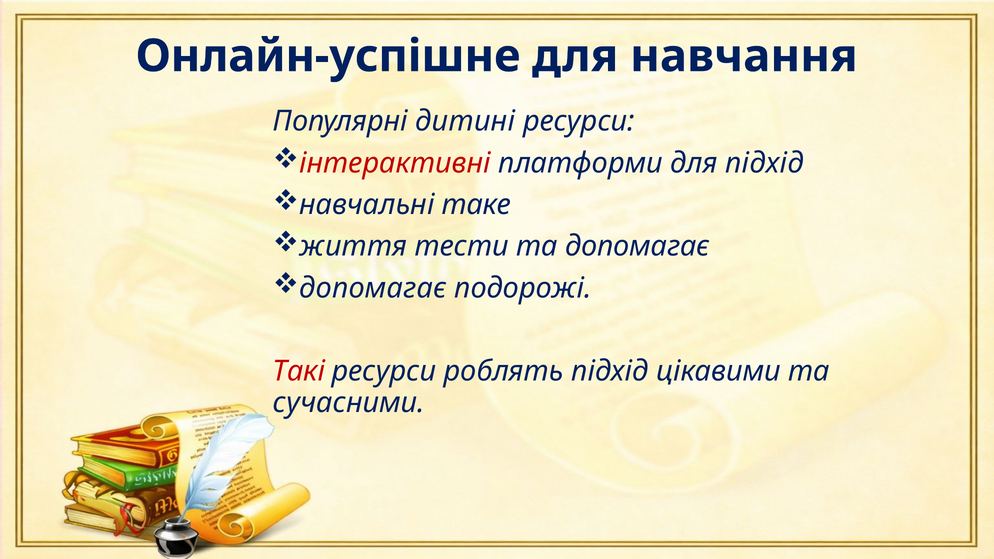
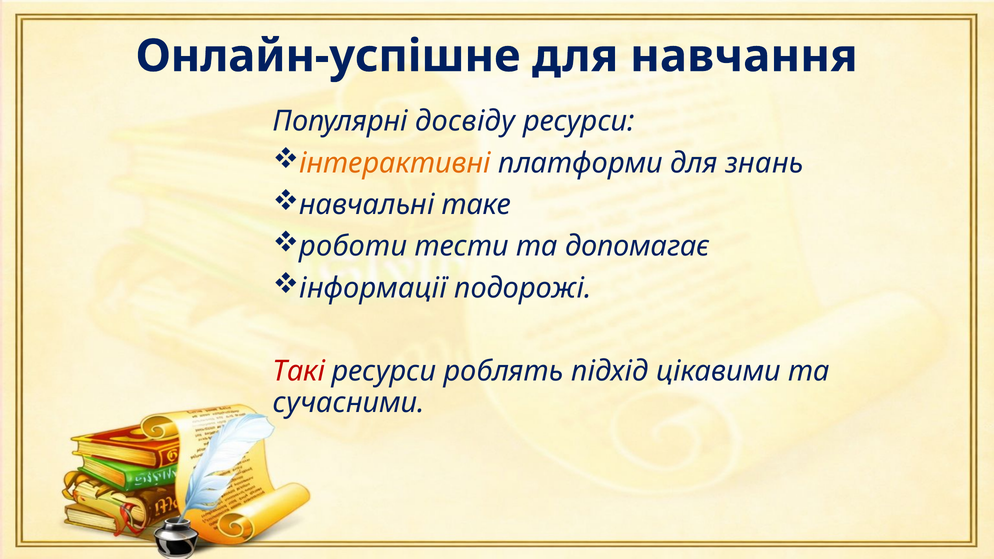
дитині: дитині -> досвіду
інтерактивні colour: red -> orange
для підхід: підхід -> знань
життя: життя -> роботи
допомагає at (373, 288): допомагає -> інформації
